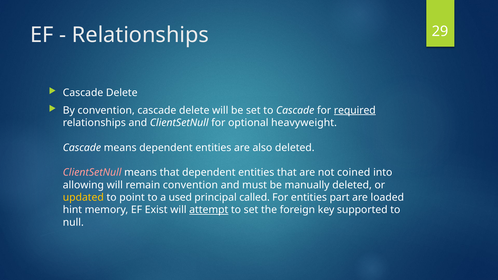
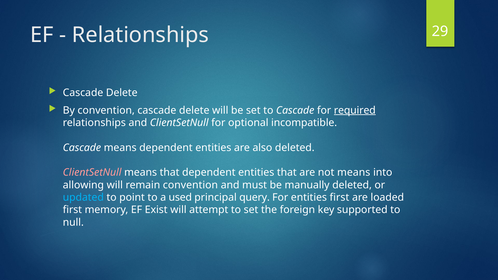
heavyweight: heavyweight -> incompatible
not coined: coined -> means
updated colour: yellow -> light blue
called: called -> query
entities part: part -> first
hint at (72, 210): hint -> first
attempt underline: present -> none
